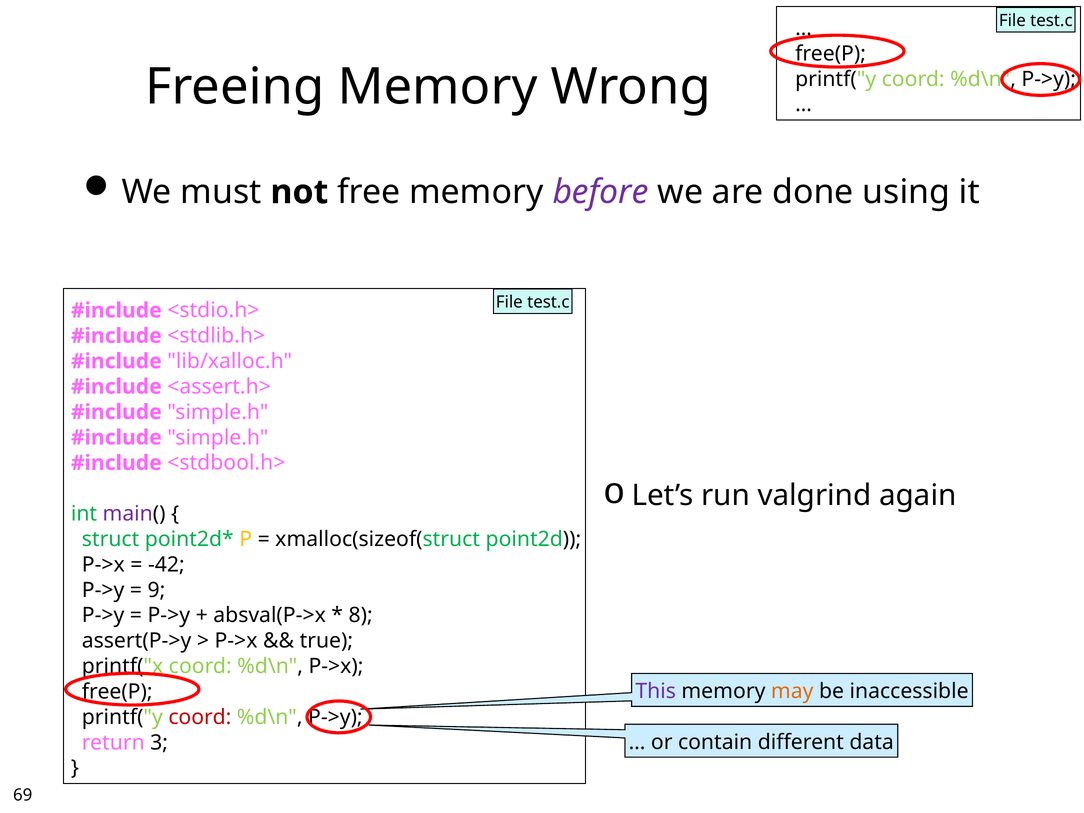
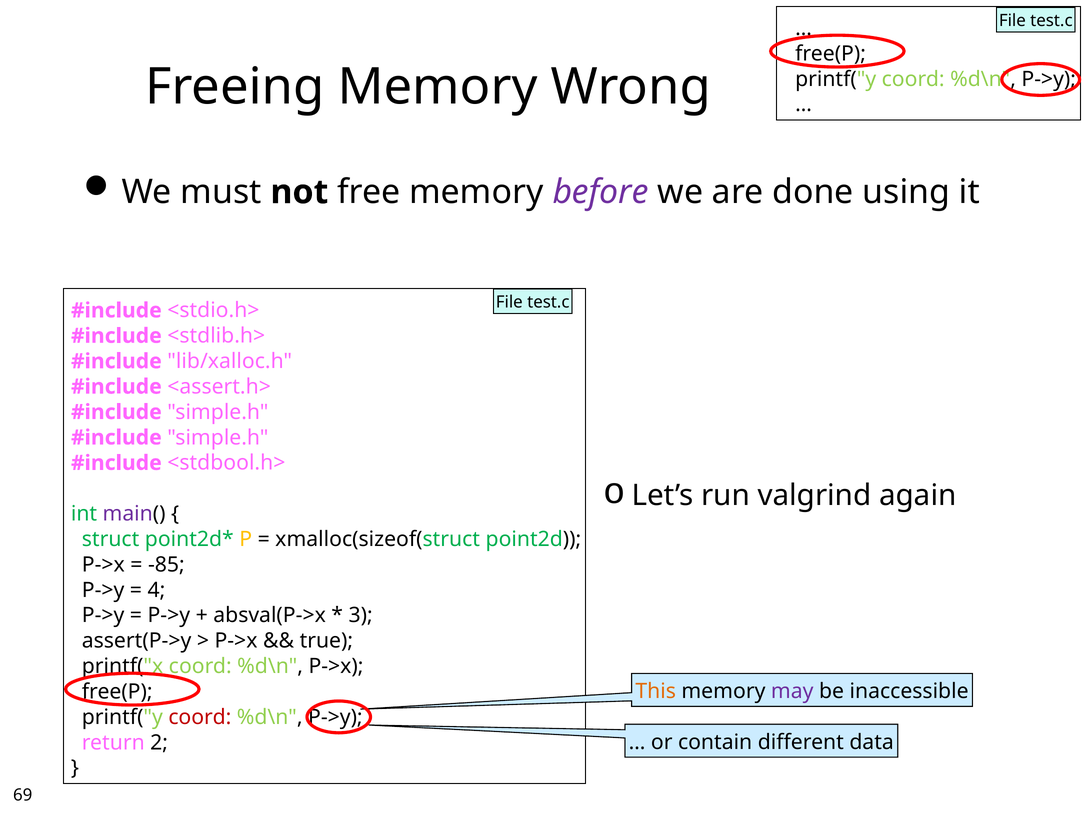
-42: -42 -> -85
9: 9 -> 4
8: 8 -> 3
This colour: purple -> orange
may colour: orange -> purple
3: 3 -> 2
